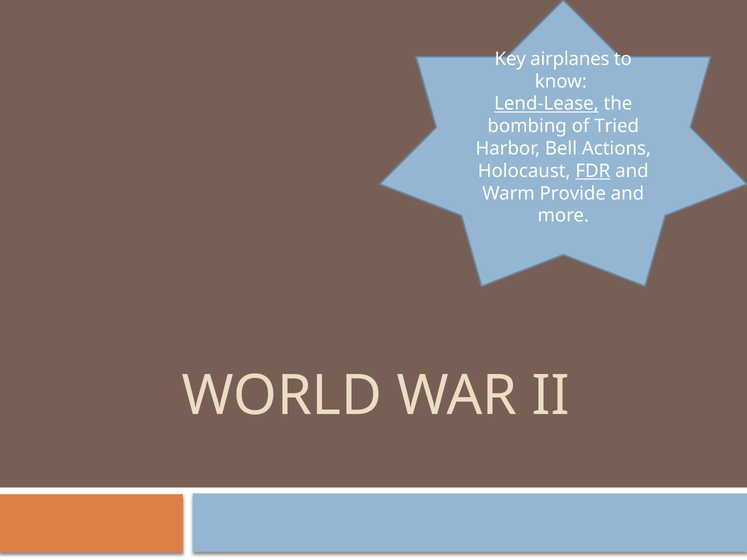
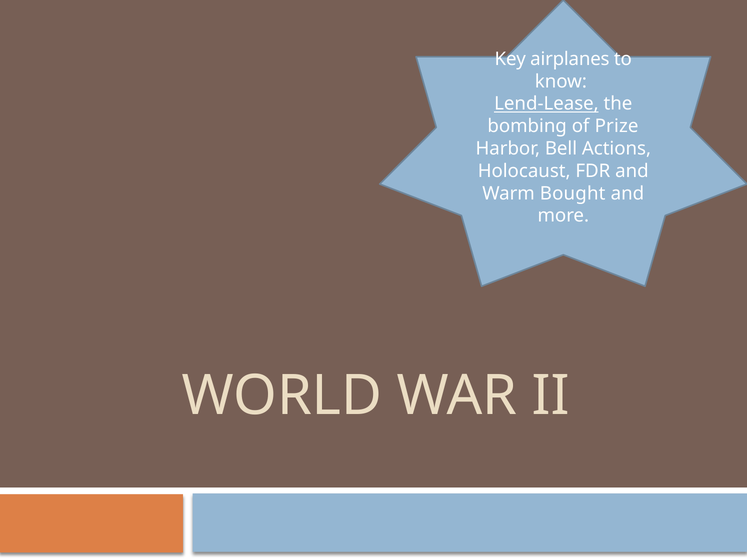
Tried: Tried -> Prize
FDR underline: present -> none
Provide: Provide -> Bought
